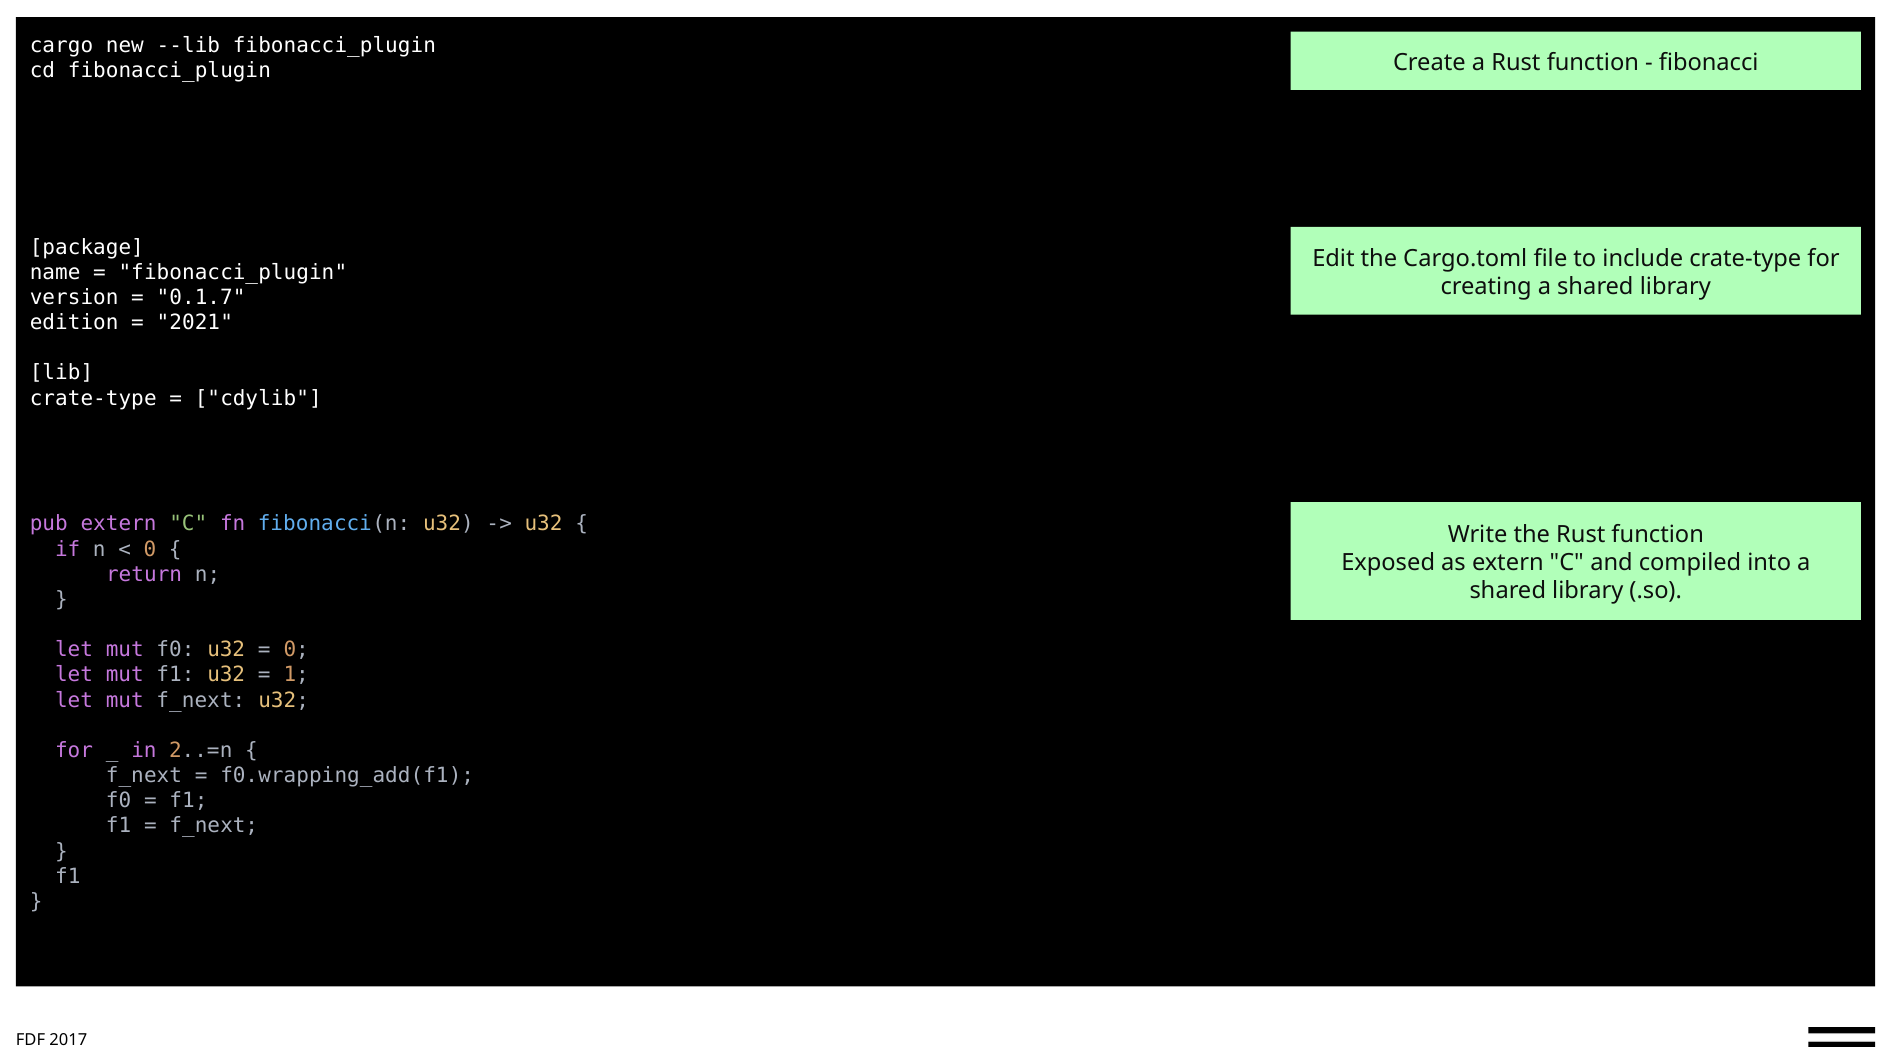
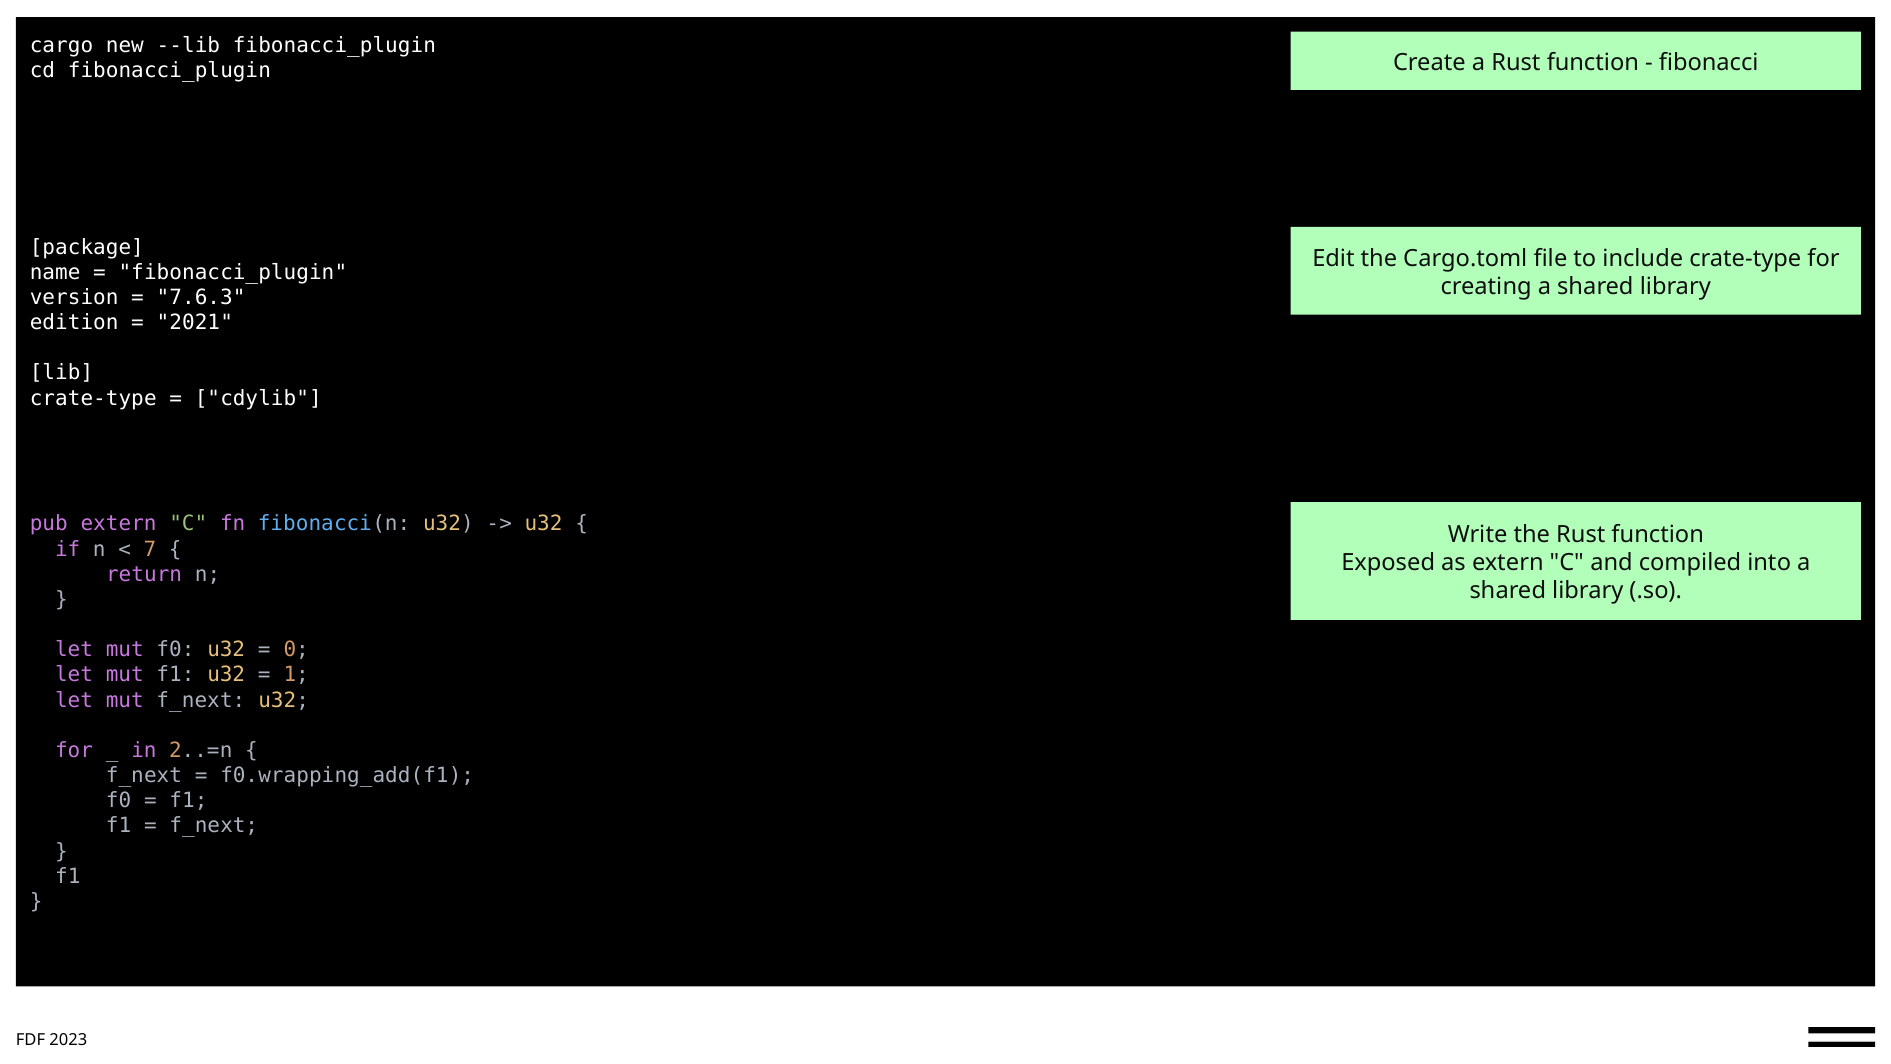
0.1.7: 0.1.7 -> 7.6.3
0 at (150, 549): 0 -> 7
2017: 2017 -> 2023
